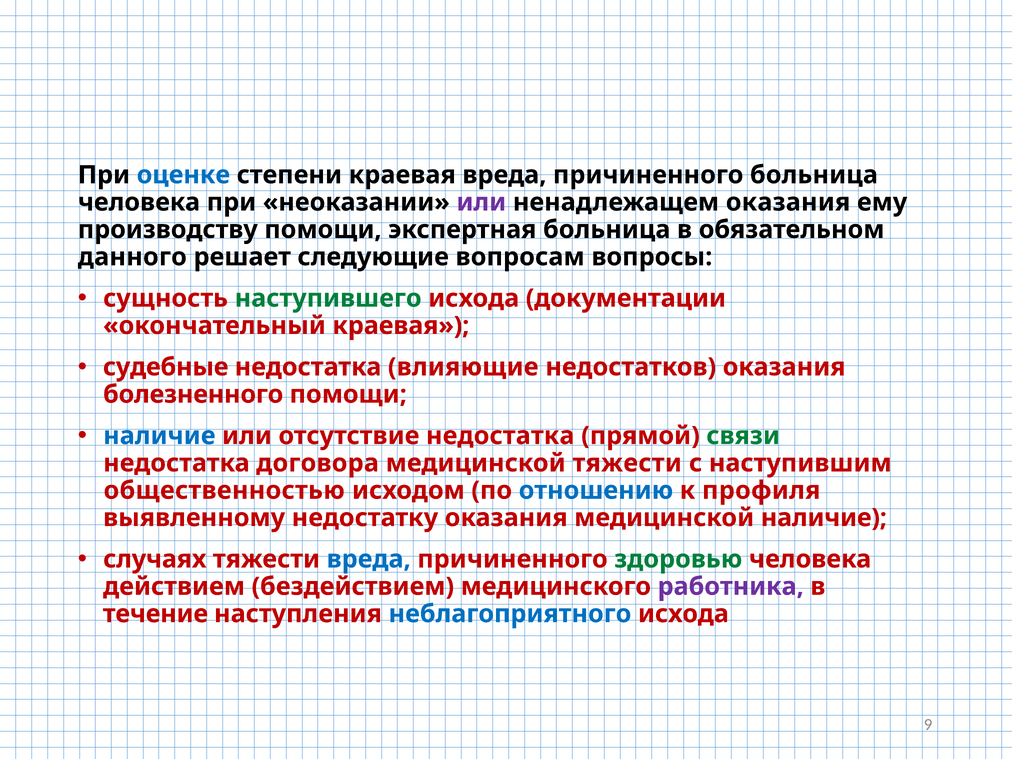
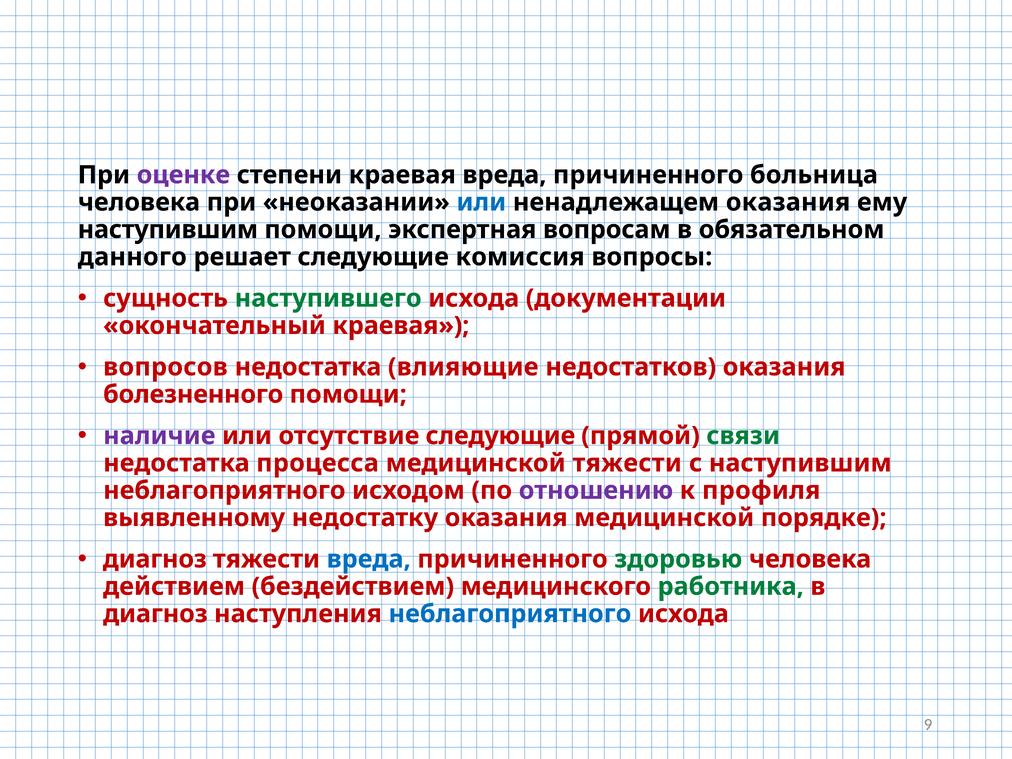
оценке colour: blue -> purple
или at (481, 202) colour: purple -> blue
производству at (168, 230): производству -> наступившим
экспертная больница: больница -> вопросам
вопросам: вопросам -> комиссия
судебные: судебные -> вопросов
наличие at (159, 436) colour: blue -> purple
отсутствие недостатка: недостатка -> следующие
договора: договора -> процесса
общественностью at (224, 490): общественностью -> неблагоприятного
отношению colour: blue -> purple
медицинской наличие: наличие -> порядке
случаях at (155, 559): случаях -> диагноз
работника colour: purple -> green
течение at (155, 614): течение -> диагноз
